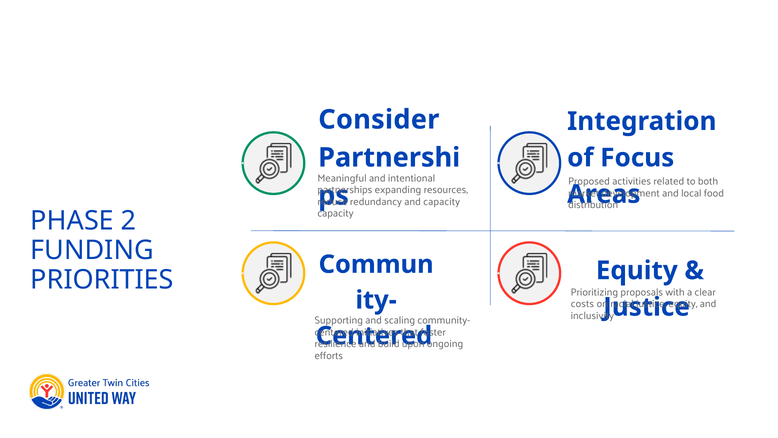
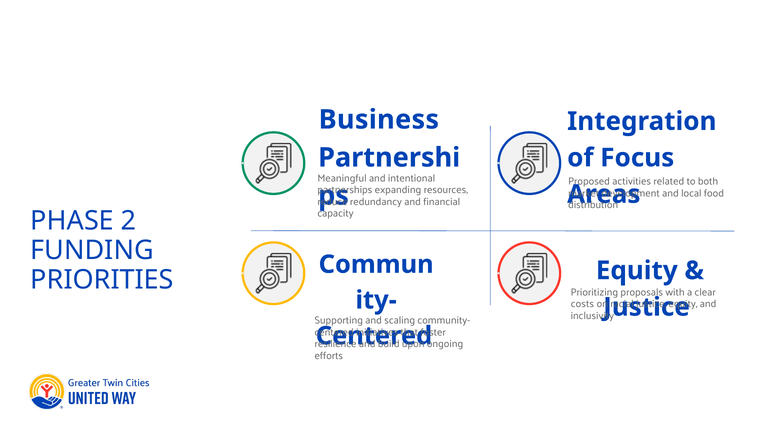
Consider: Consider -> Business
and capacity: capacity -> financial
